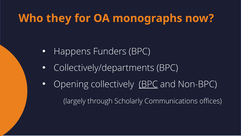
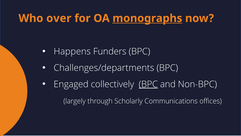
they: they -> over
monographs underline: none -> present
Collectively/departments: Collectively/departments -> Challenges/departments
Opening: Opening -> Engaged
